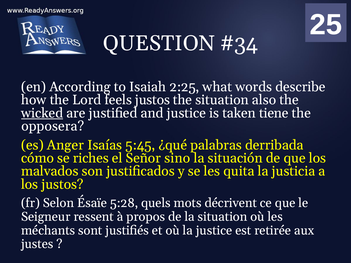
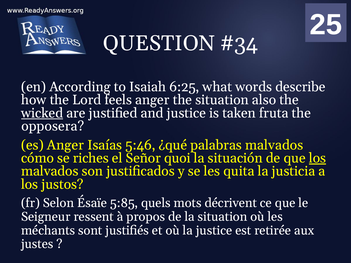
2:25: 2:25 -> 6:25
feels justos: justos -> anger
tiene: tiene -> fruta
5:45: 5:45 -> 5:46
palabras derribada: derribada -> malvados
sino: sino -> quoi
los at (317, 158) underline: none -> present
5:28: 5:28 -> 5:85
